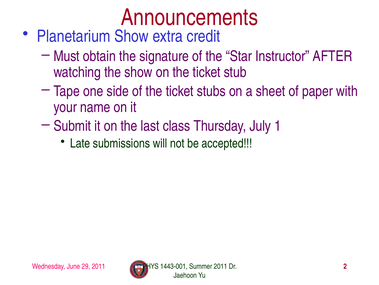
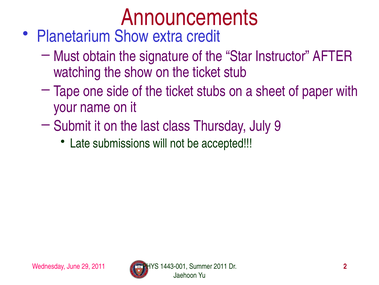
1: 1 -> 9
